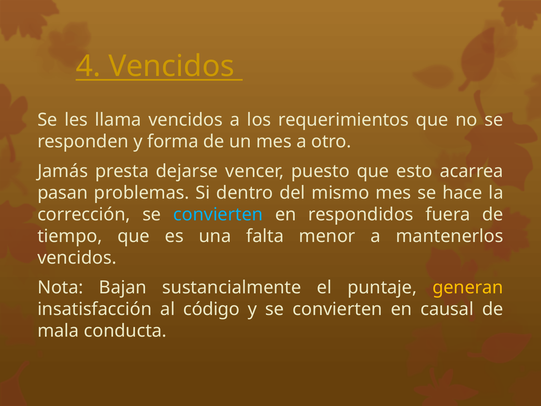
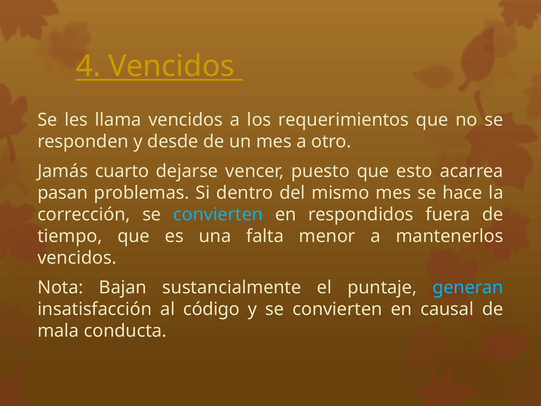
forma: forma -> desde
presta: presta -> cuarto
generan colour: yellow -> light blue
